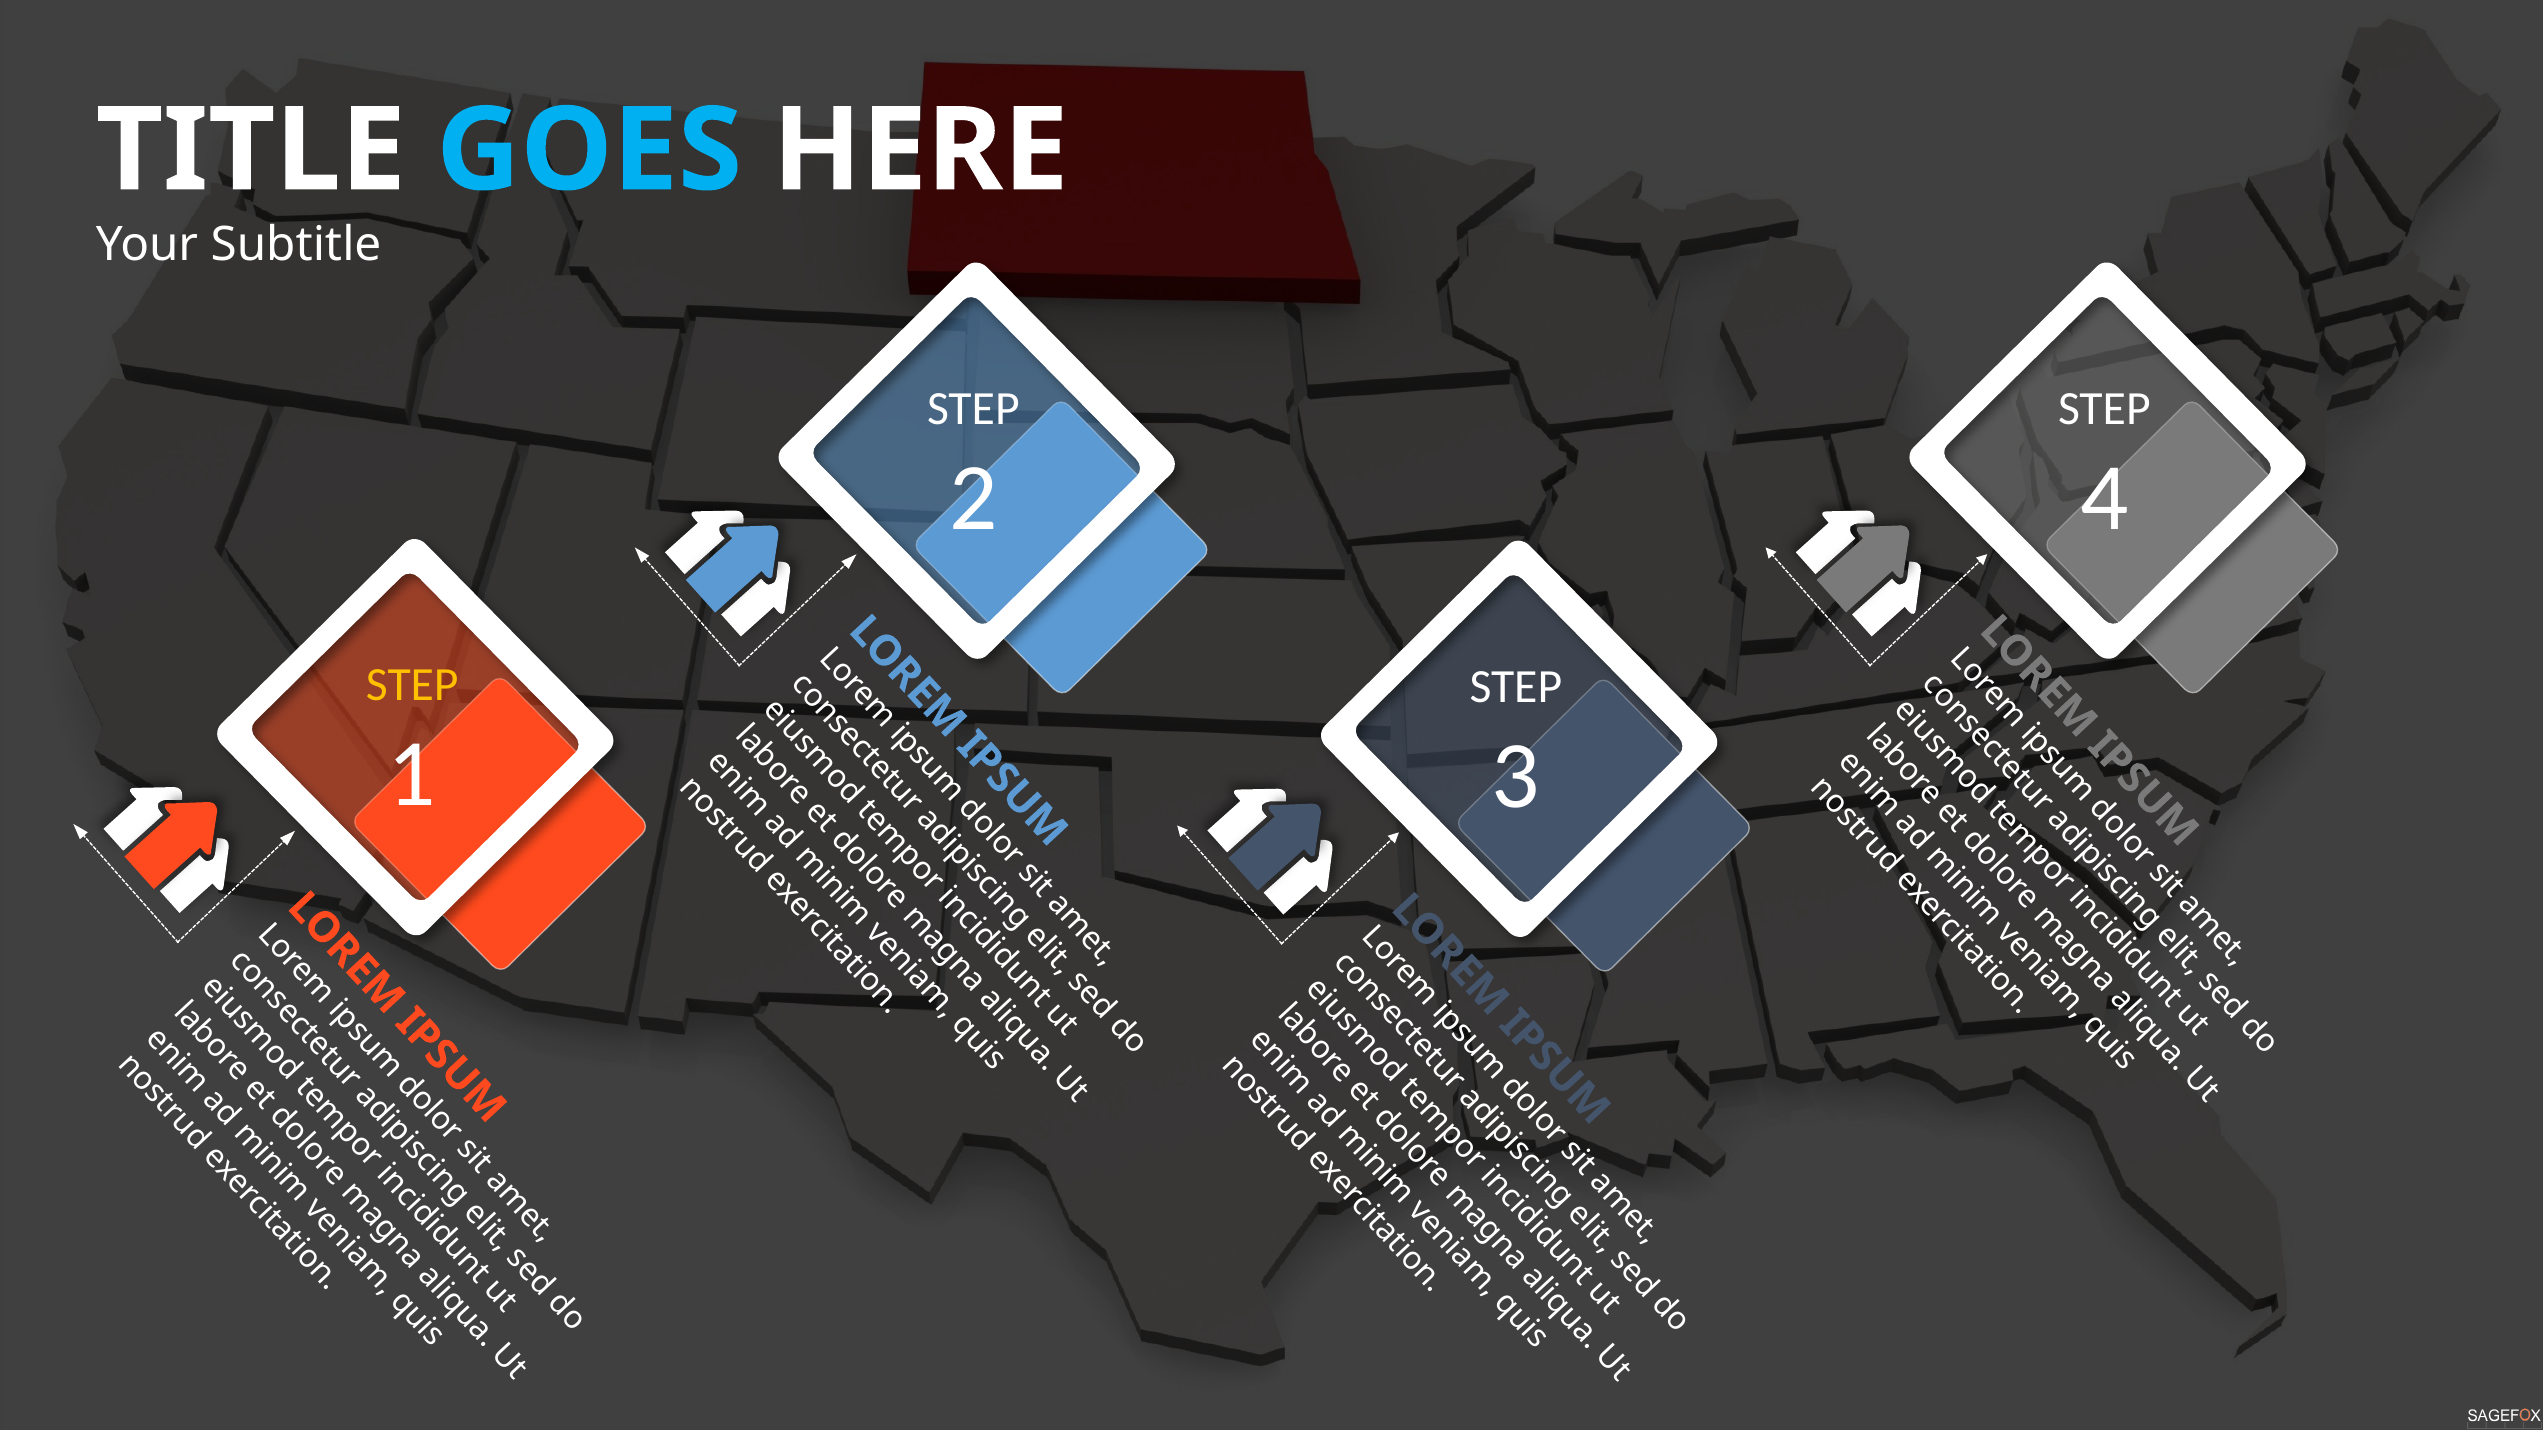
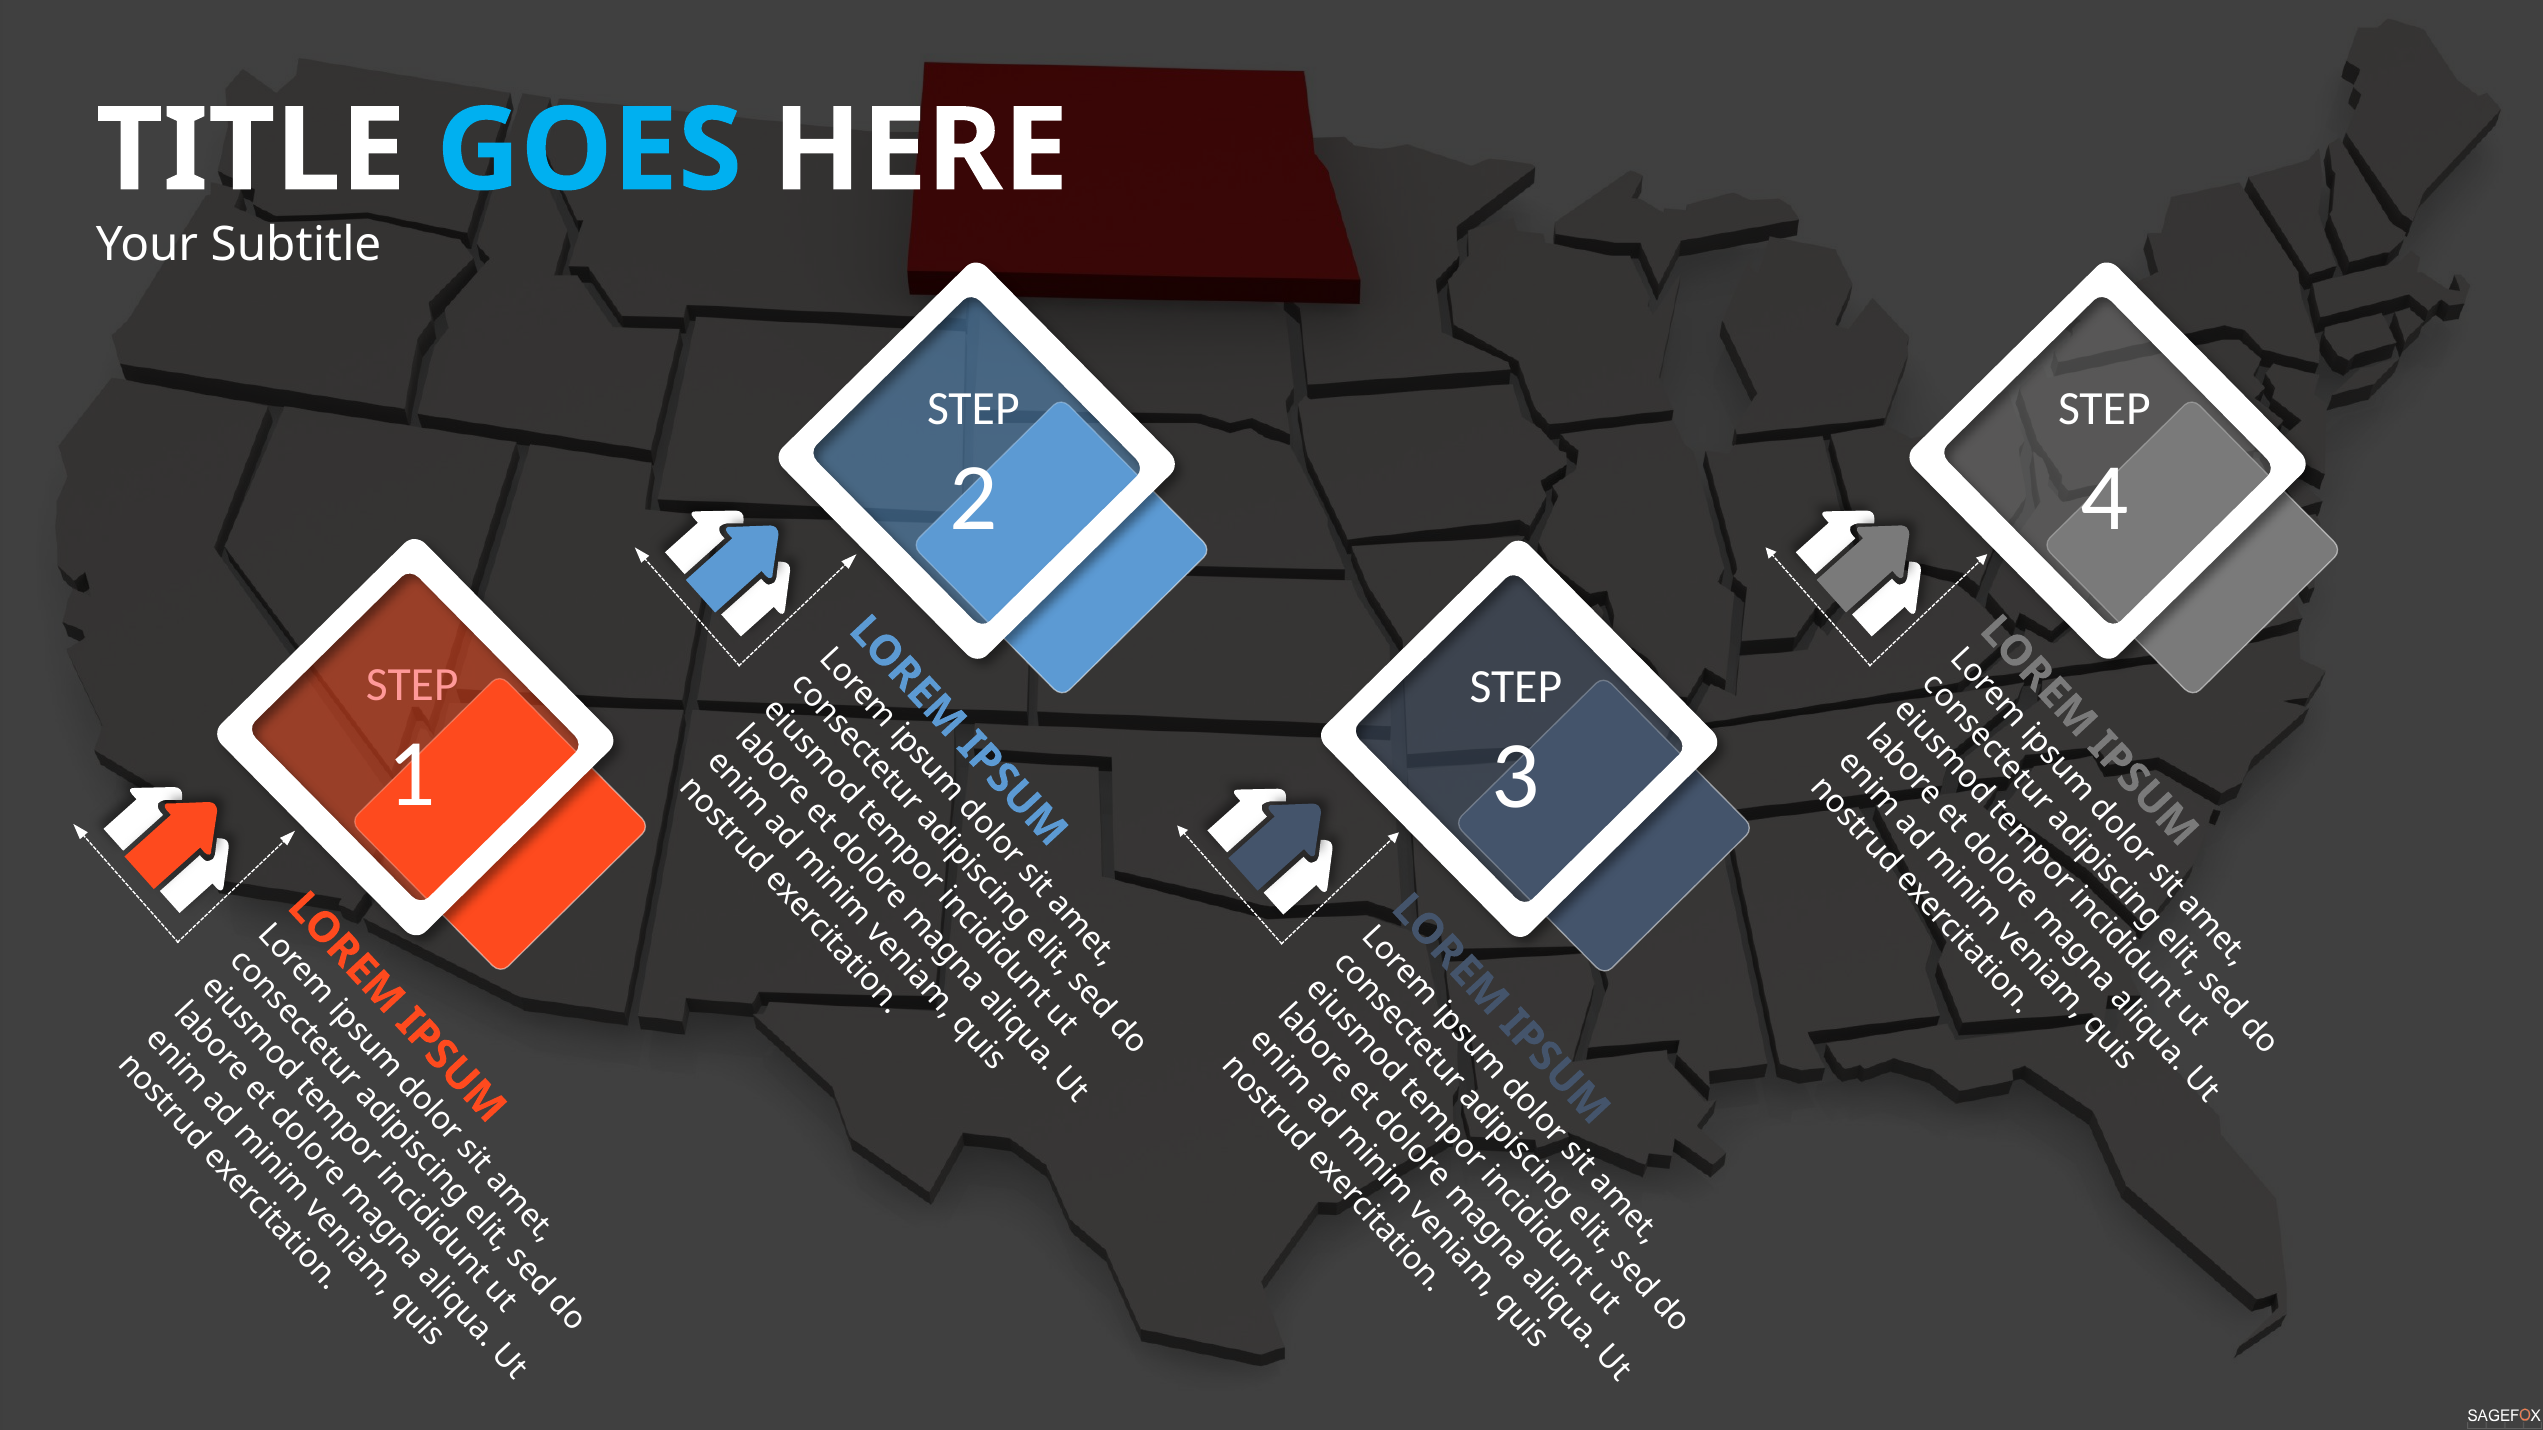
STEP at (412, 685) colour: yellow -> pink
